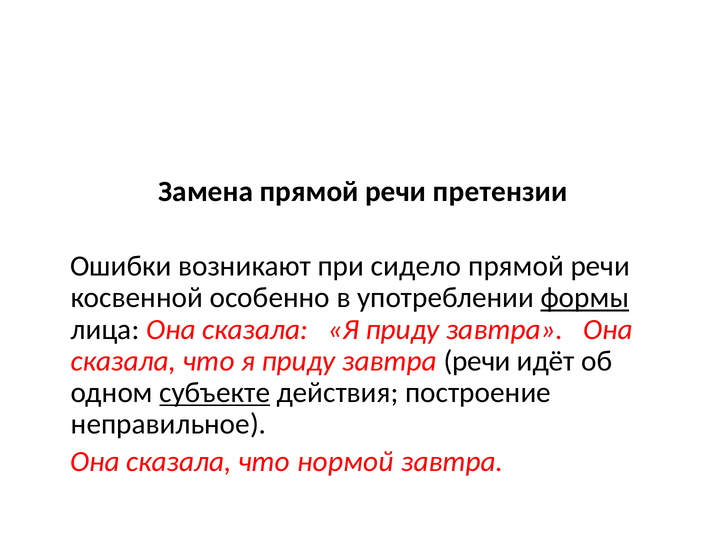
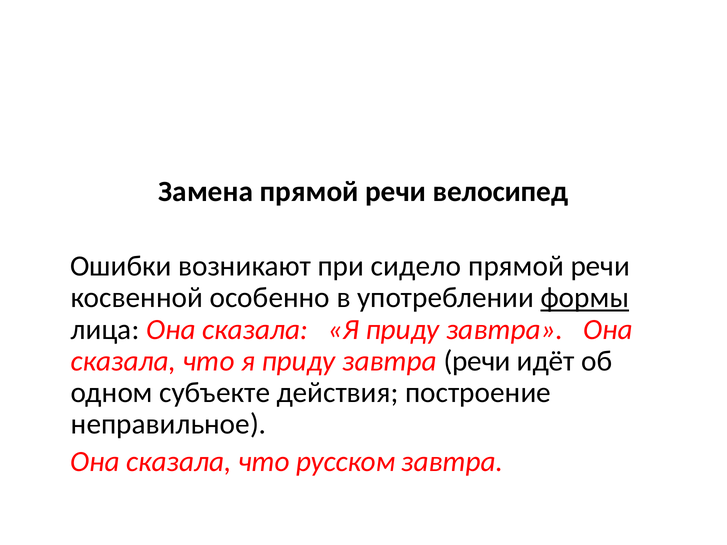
претензии: претензии -> велосипед
субъекте underline: present -> none
нормой: нормой -> русском
